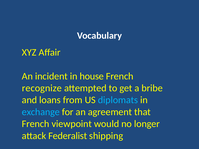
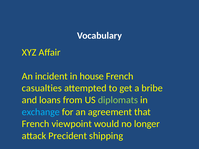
recognize: recognize -> casualties
diplomats colour: light blue -> light green
Federalist: Federalist -> Precident
